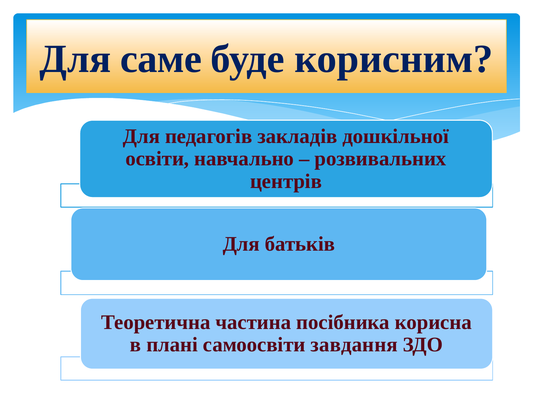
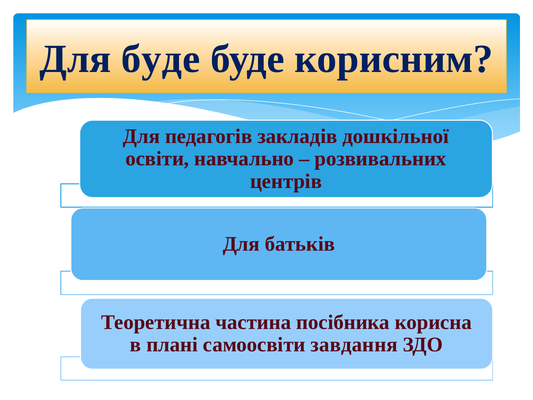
Для саме: саме -> буде
